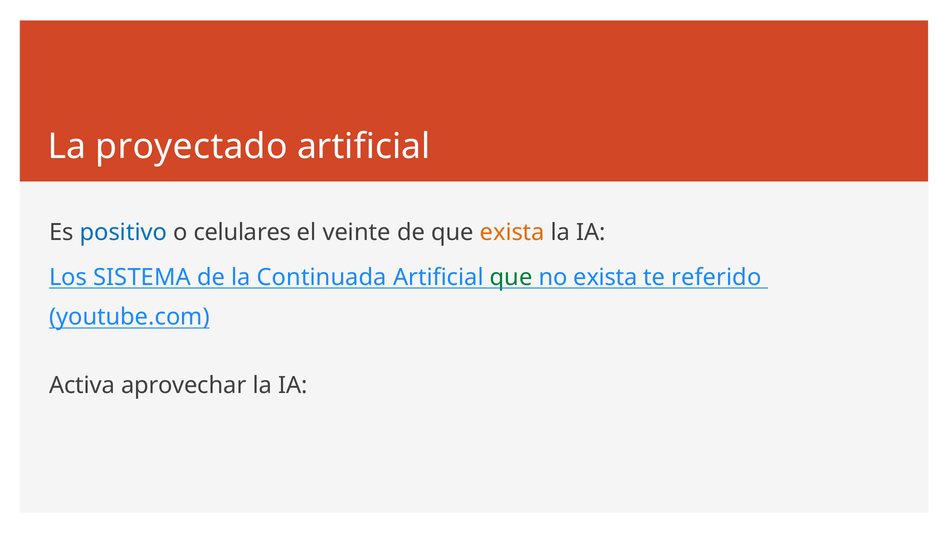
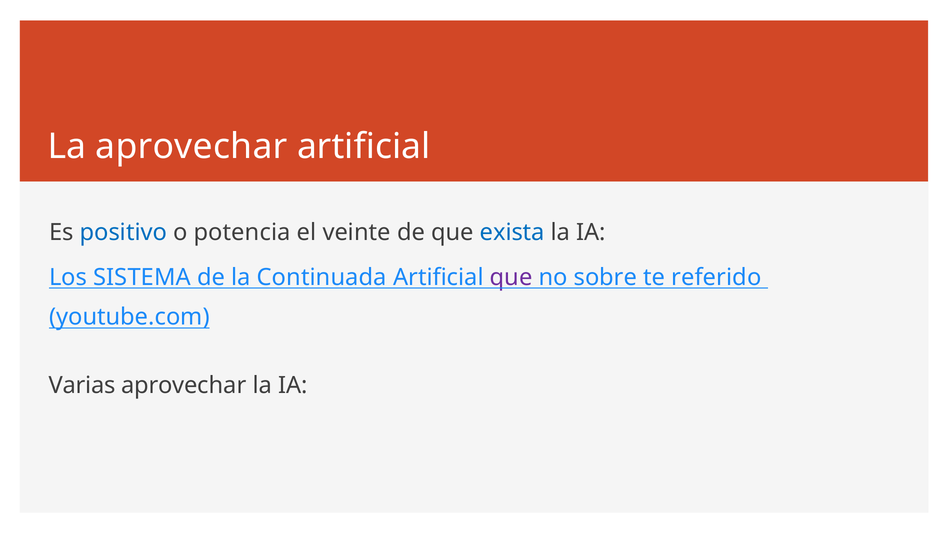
La proyectado: proyectado -> aprovechar
celulares: celulares -> potencia
exista at (512, 233) colour: orange -> blue
que at (511, 277) colour: green -> purple
no exista: exista -> sobre
Activa: Activa -> Varias
